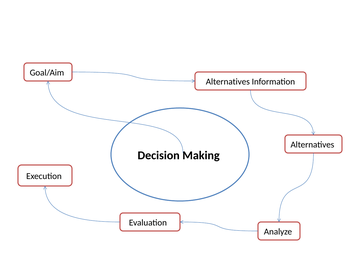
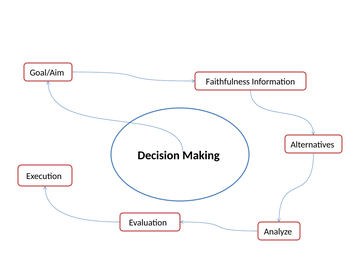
Alternatives at (228, 82): Alternatives -> Faithfulness
